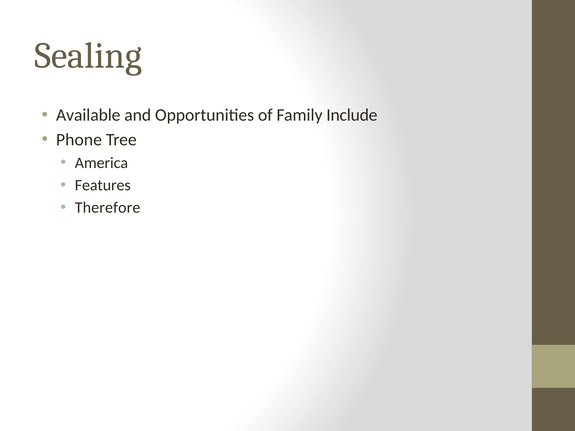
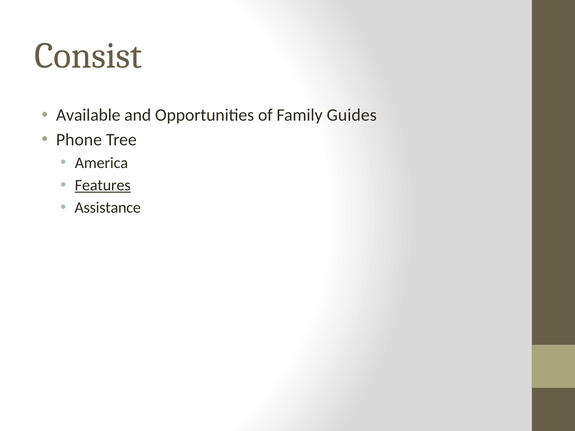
Sealing: Sealing -> Consist
Include: Include -> Guides
Features underline: none -> present
Therefore: Therefore -> Assistance
